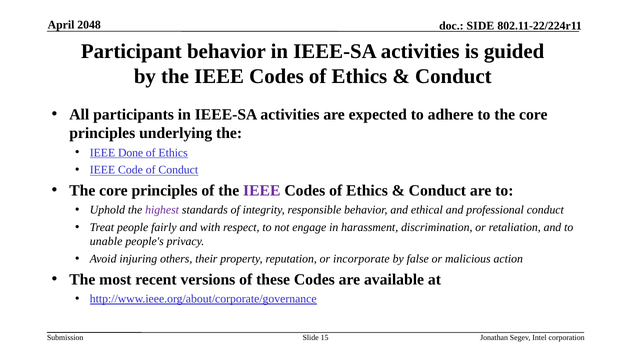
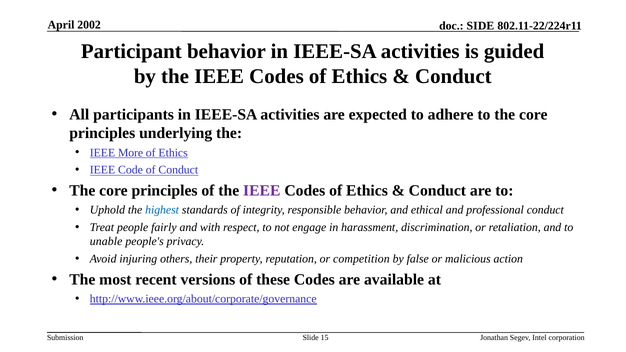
2048: 2048 -> 2002
Done: Done -> More
highest colour: purple -> blue
incorporate: incorporate -> competition
